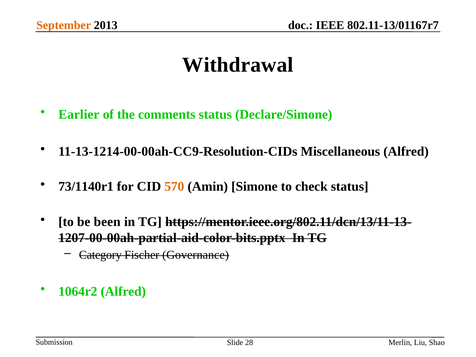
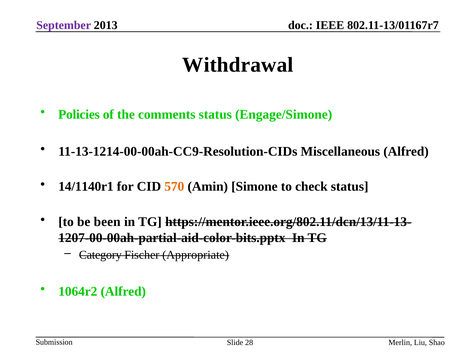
September colour: orange -> purple
Earlier: Earlier -> Policies
Declare/Simone: Declare/Simone -> Engage/Simone
73/1140r1: 73/1140r1 -> 14/1140r1
Governance: Governance -> Appropriate
